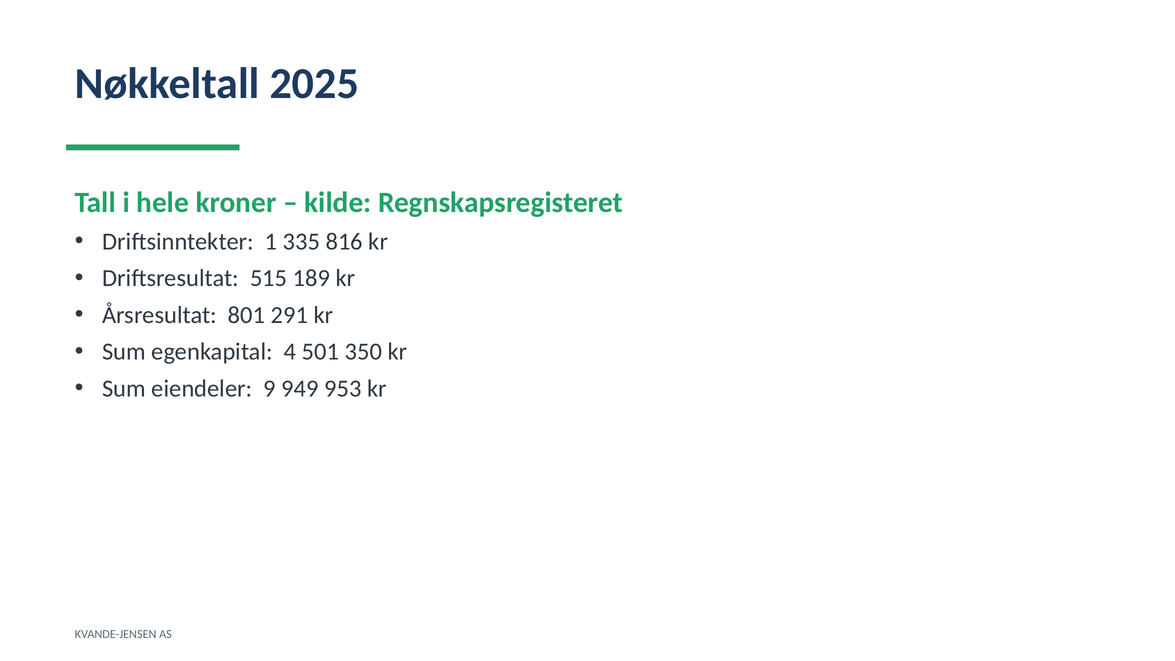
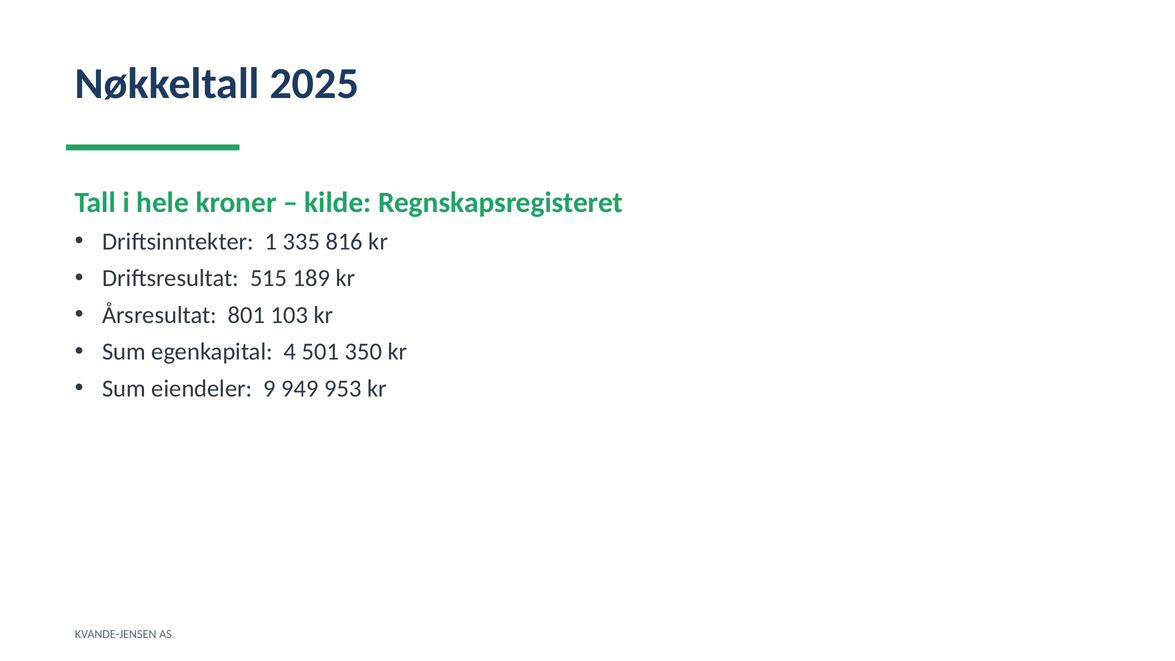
291: 291 -> 103
